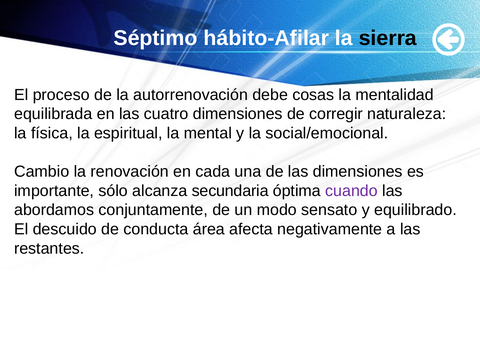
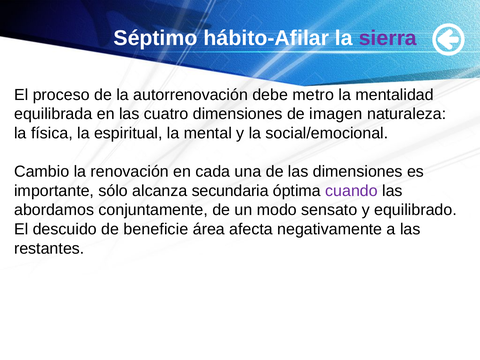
sierra colour: black -> purple
cosas: cosas -> metro
corregir: corregir -> imagen
conducta: conducta -> beneficie
